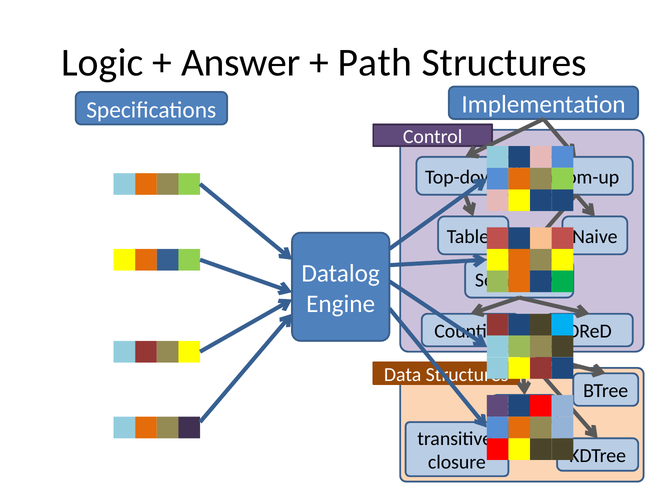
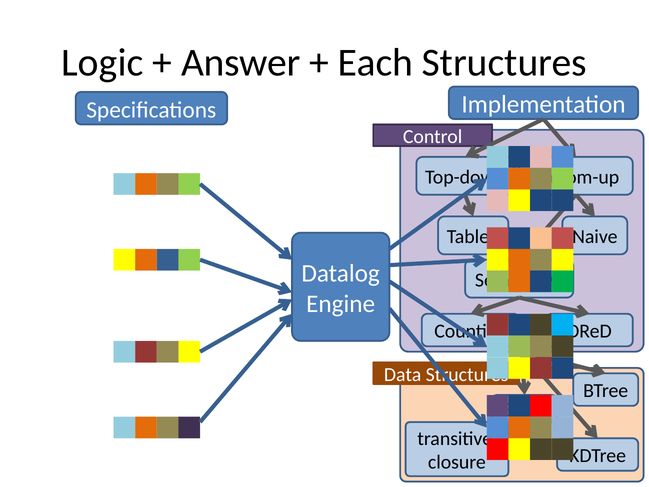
Path: Path -> Each
